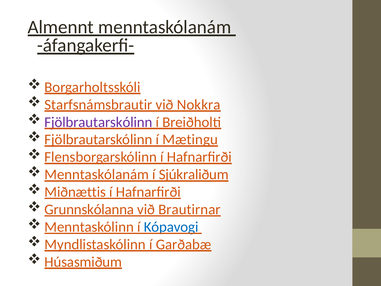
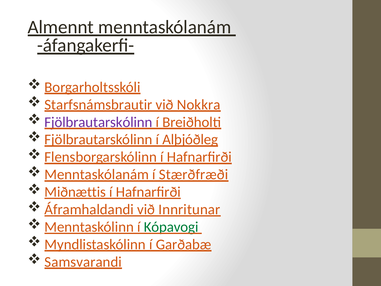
Mætingu: Mætingu -> Alþjóðleg
Sjúkraliðum: Sjúkraliðum -> Stærðfræði
Grunnskólanna: Grunnskólanna -> Áframhaldandi
Brautirnar: Brautirnar -> Innritunar
Kópavogi colour: blue -> green
Húsasmiðum: Húsasmiðum -> Samsvarandi
